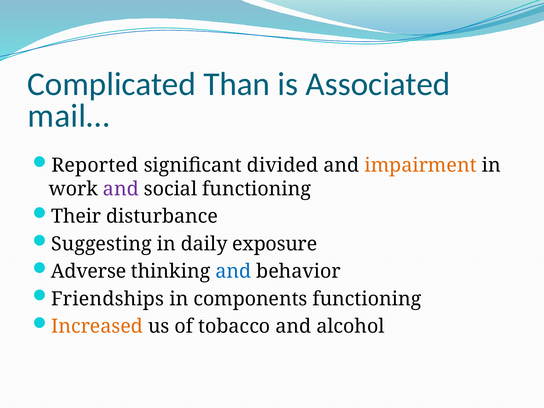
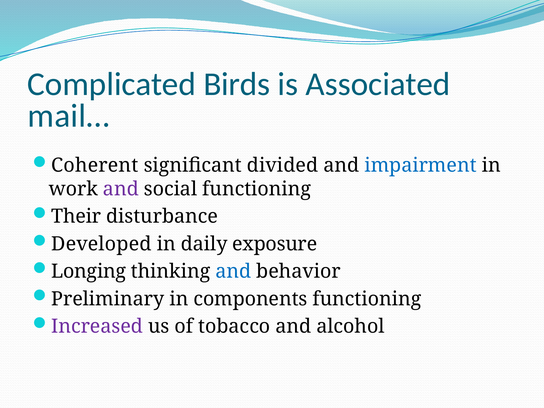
Than: Than -> Birds
Reported: Reported -> Coherent
impairment colour: orange -> blue
Suggesting: Suggesting -> Developed
Adverse: Adverse -> Longing
Friendships: Friendships -> Preliminary
Increased colour: orange -> purple
